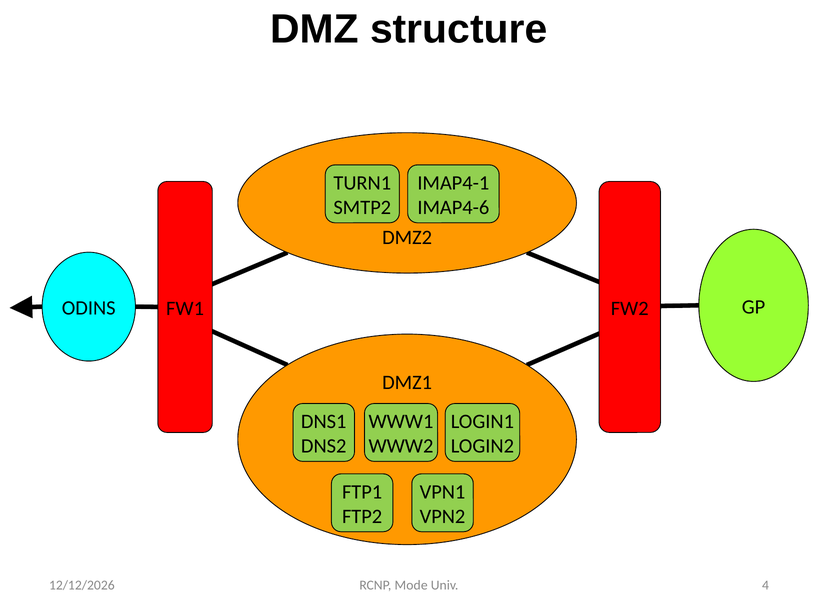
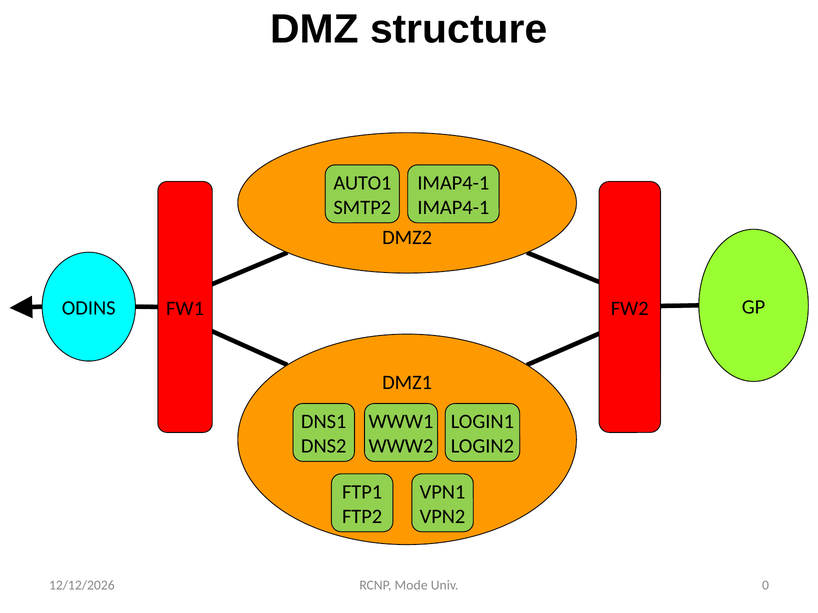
TURN1: TURN1 -> AUTO1
IMAP4-6 at (453, 208): IMAP4-6 -> IMAP4-1
4: 4 -> 0
